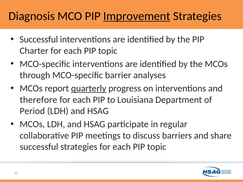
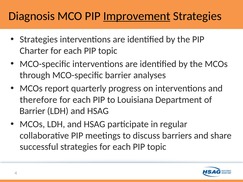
Successful at (39, 40): Successful -> Strategies
quarterly underline: present -> none
Period at (32, 111): Period -> Barrier
